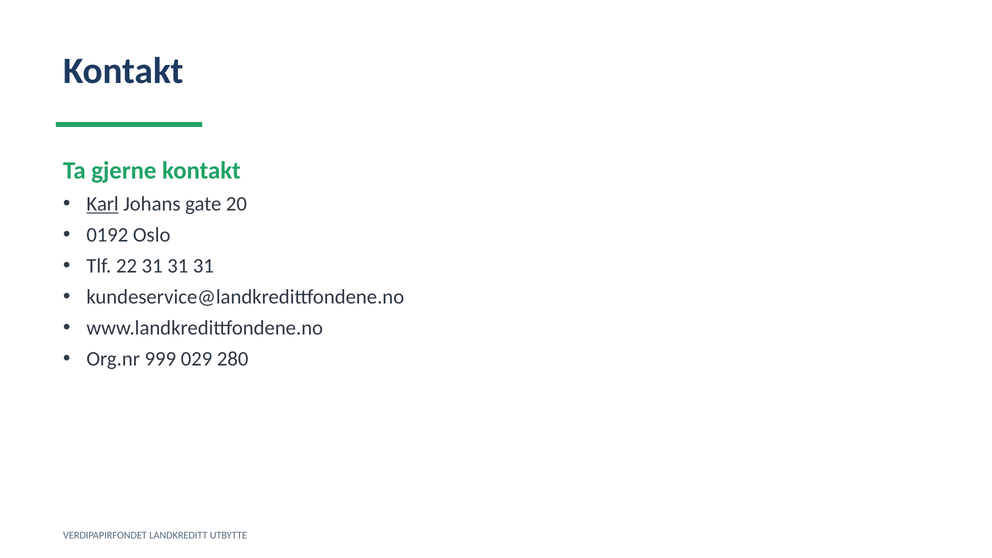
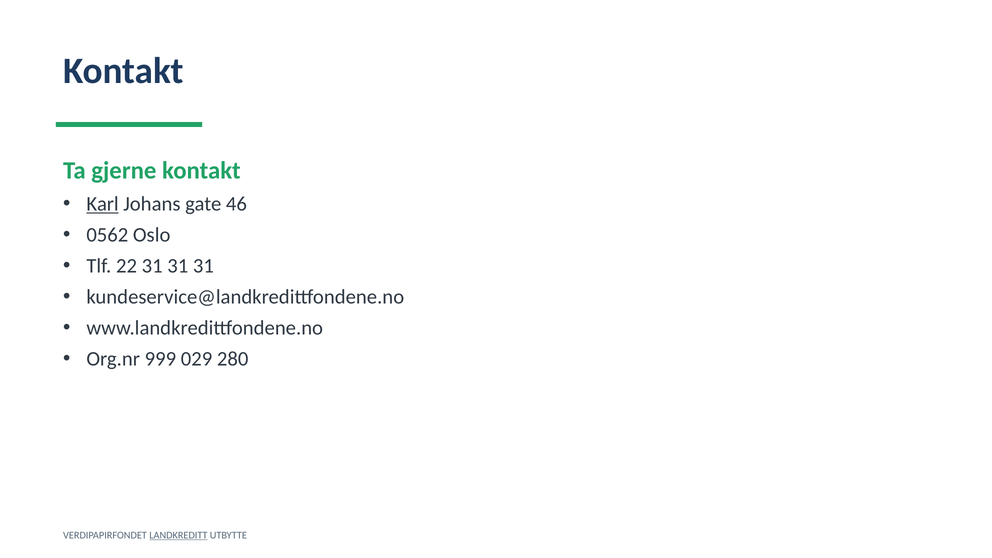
20: 20 -> 46
0192: 0192 -> 0562
LANDKREDITT underline: none -> present
